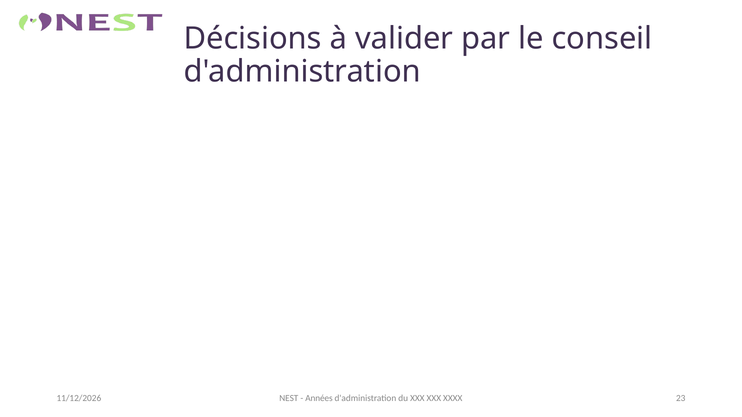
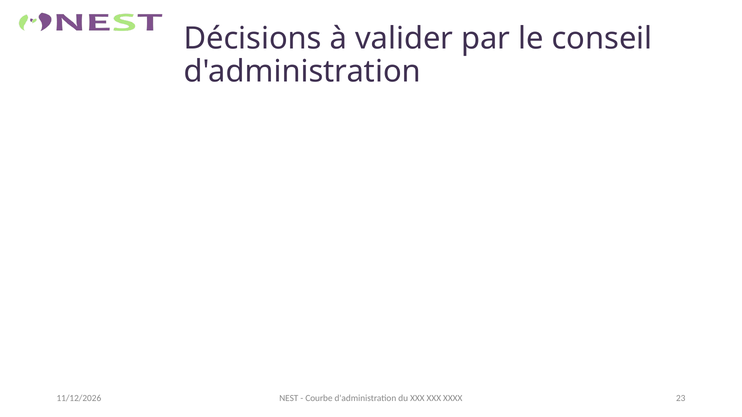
Années: Années -> Courbe
